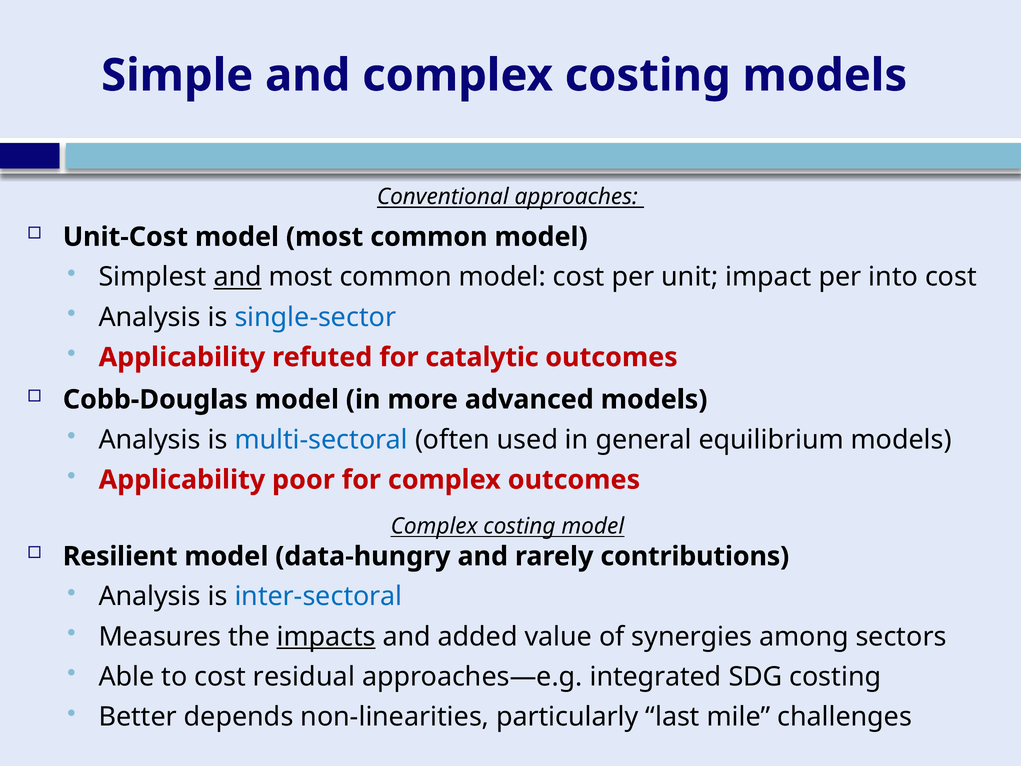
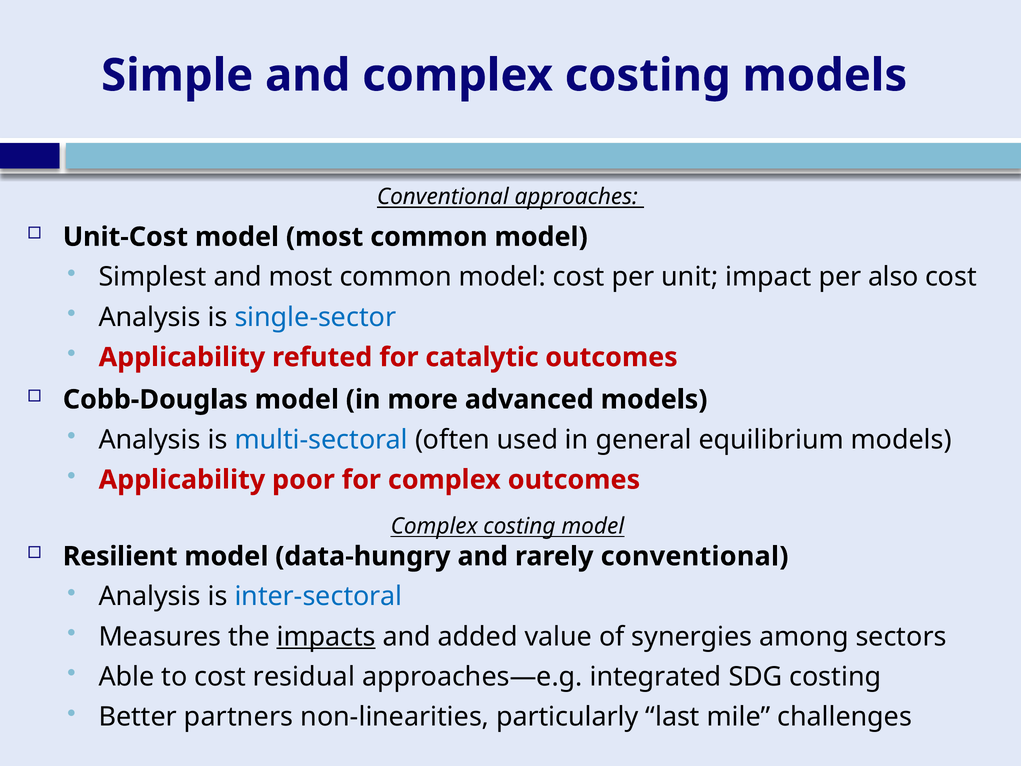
and at (238, 277) underline: present -> none
into: into -> also
rarely contributions: contributions -> conventional
depends: depends -> partners
